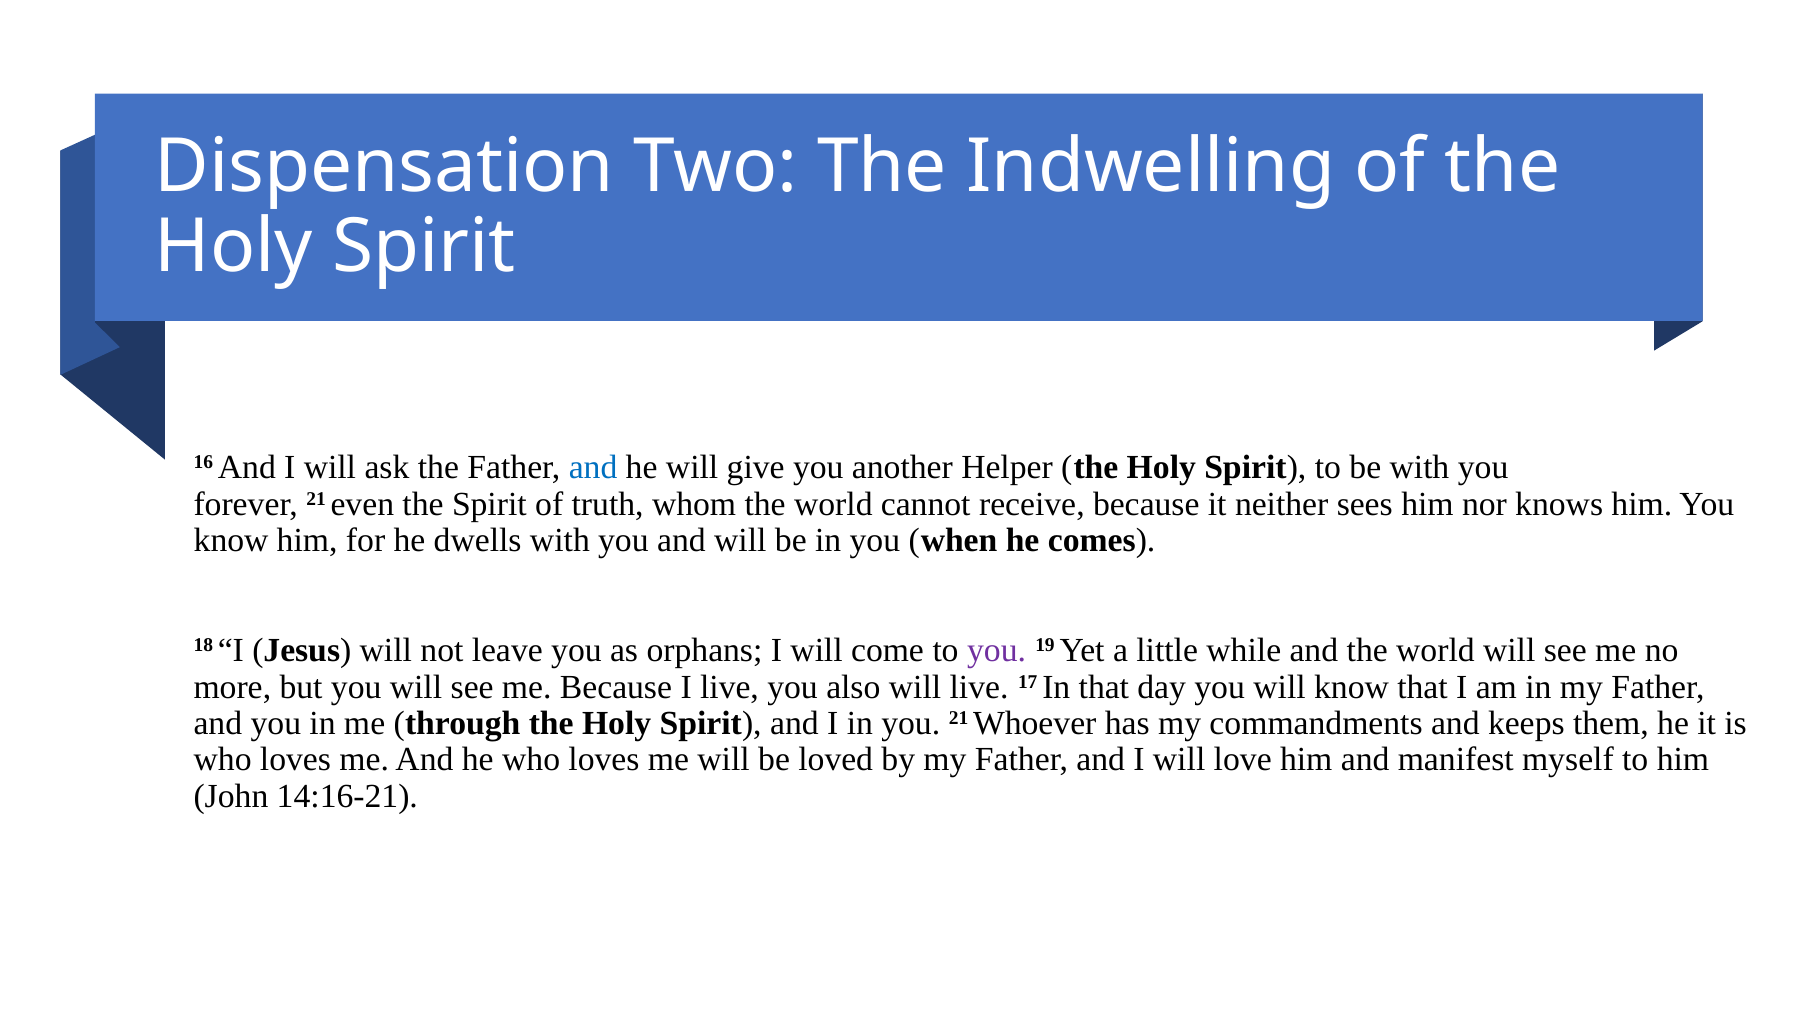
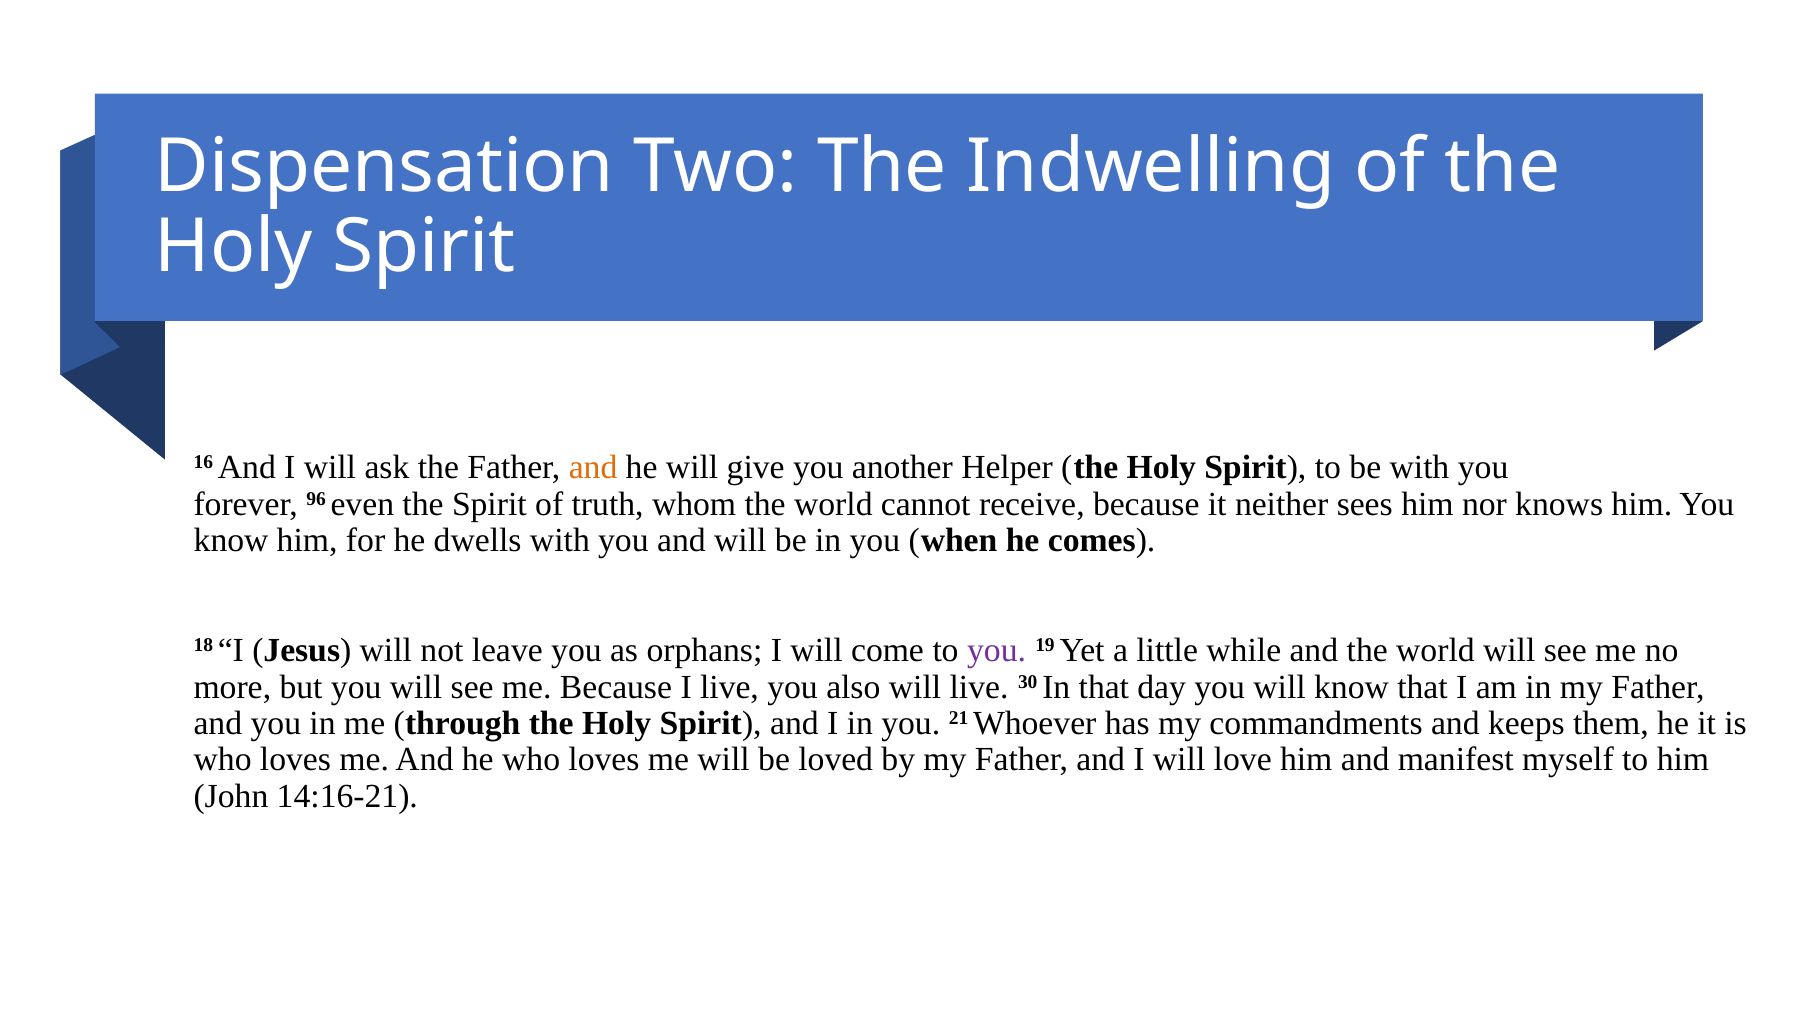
and at (593, 467) colour: blue -> orange
forever 21: 21 -> 96
17: 17 -> 30
